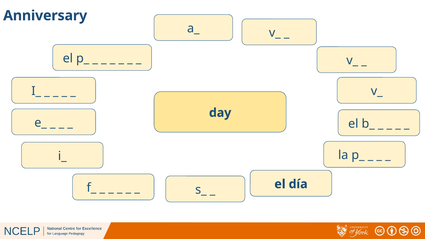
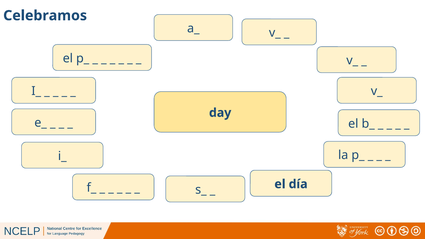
Anniversary: Anniversary -> Celebramos
